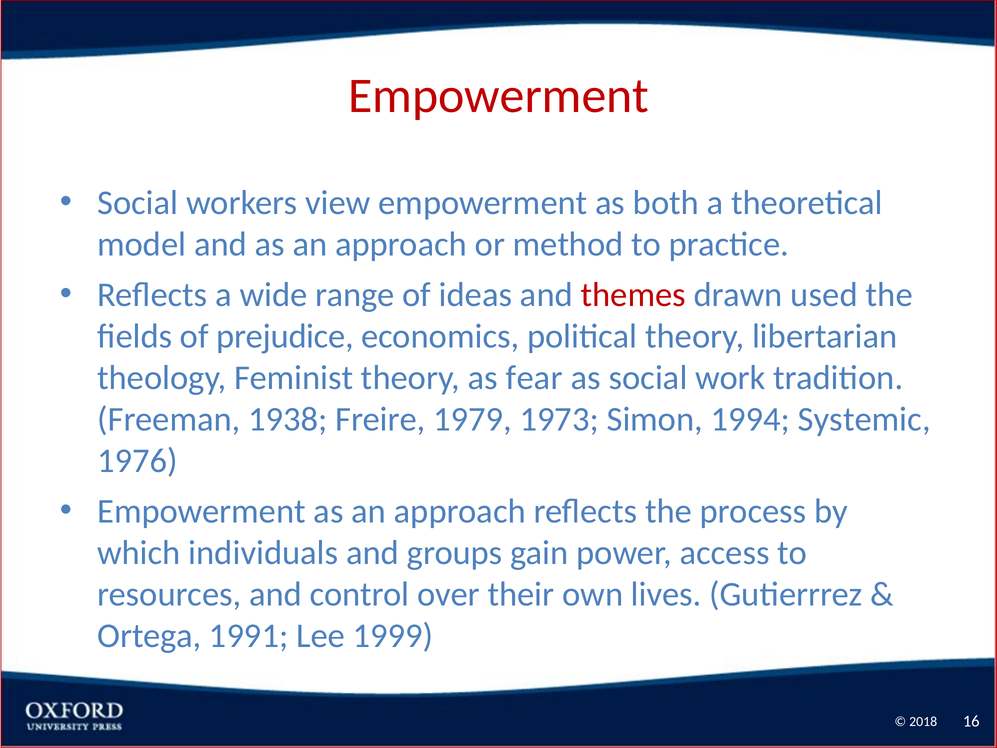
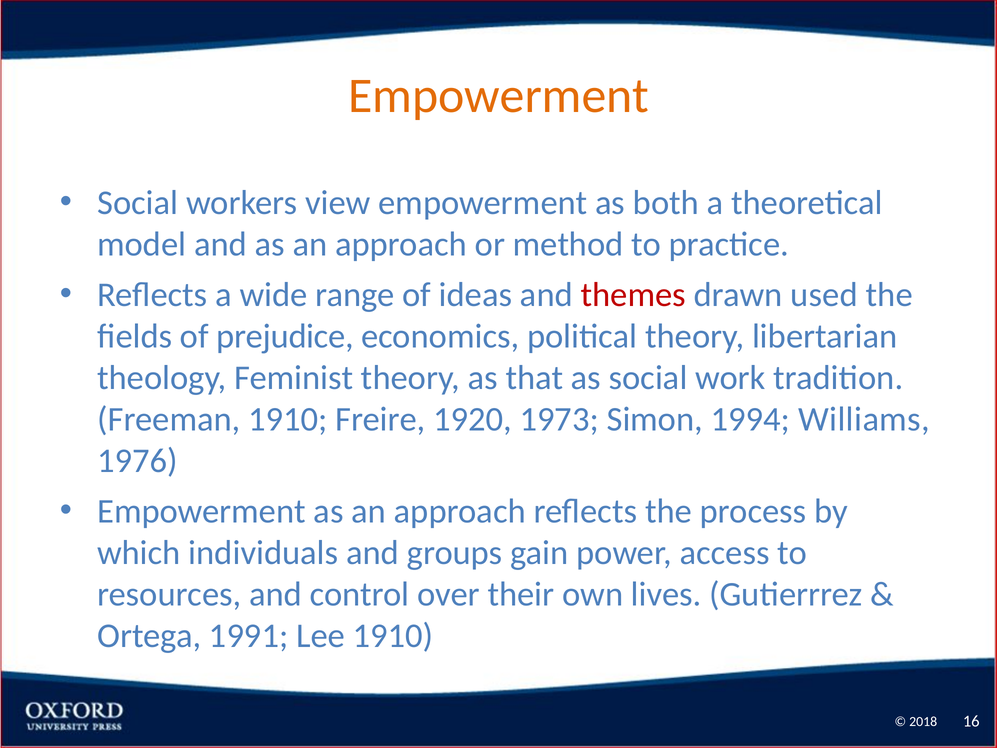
Empowerment at (499, 96) colour: red -> orange
fear: fear -> that
Freeman 1938: 1938 -> 1910
1979: 1979 -> 1920
Systemic: Systemic -> Williams
Lee 1999: 1999 -> 1910
